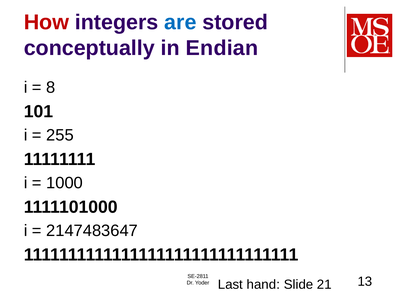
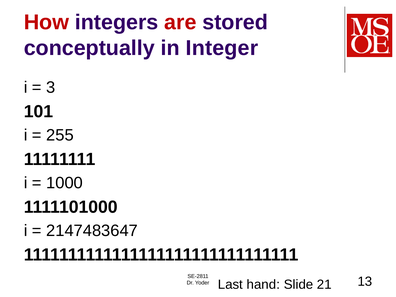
are colour: blue -> red
Endian: Endian -> Integer
8: 8 -> 3
